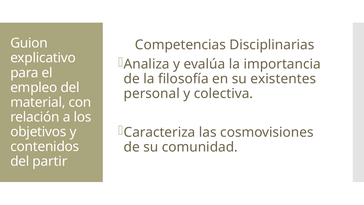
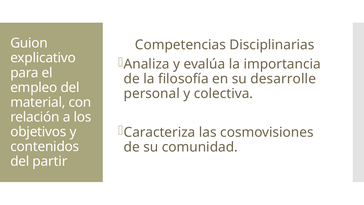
existentes: existentes -> desarrolle
